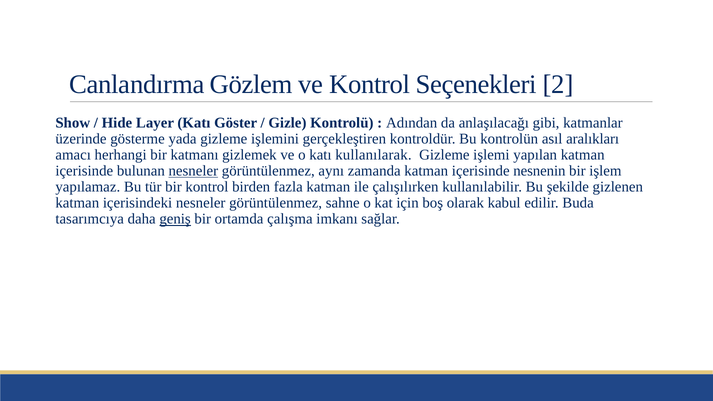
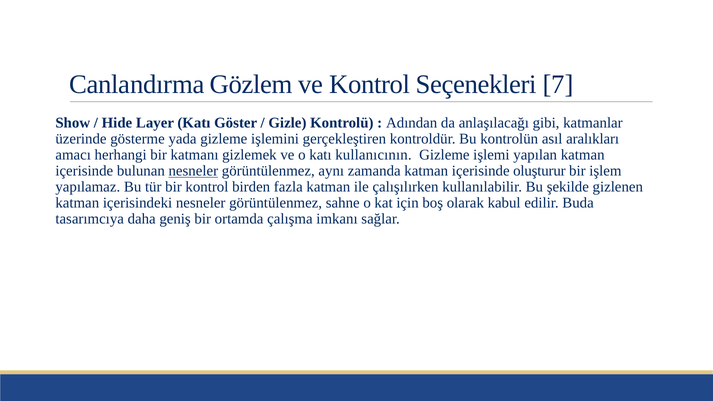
2: 2 -> 7
kullanılarak: kullanılarak -> kullanıcının
nesnenin: nesnenin -> oluşturur
geniş underline: present -> none
